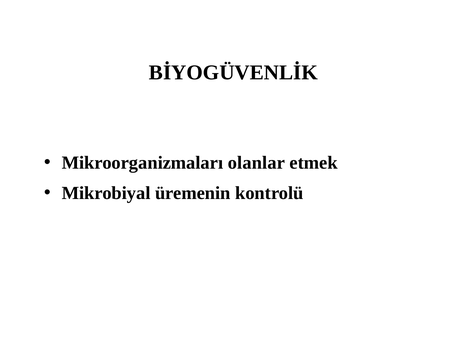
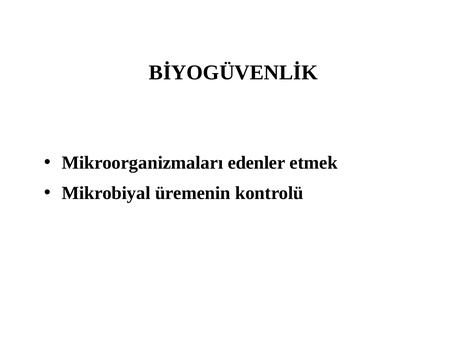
olanlar: olanlar -> edenler
